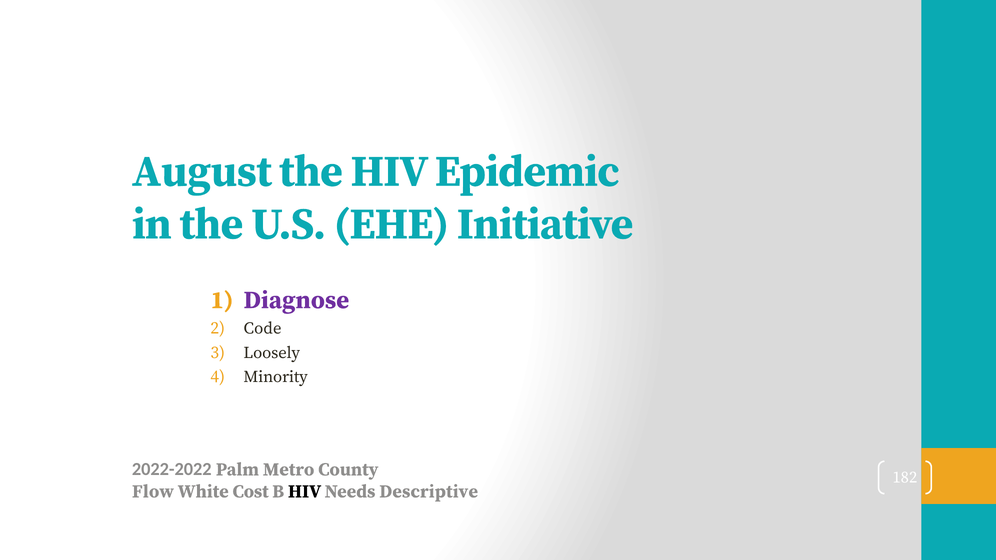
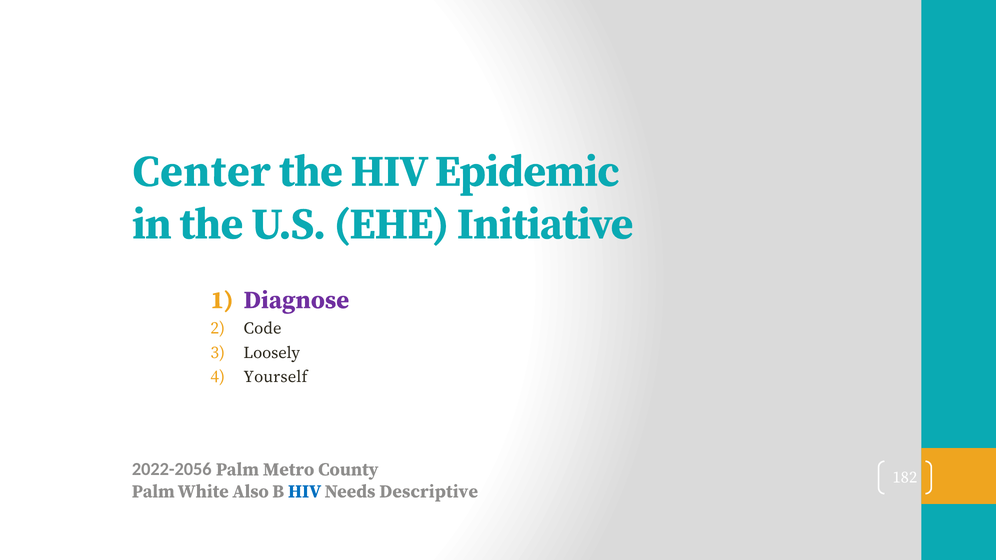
August: August -> Center
Minority: Minority -> Yourself
2022-2022: 2022-2022 -> 2022-2056
Flow at (153, 492): Flow -> Palm
Cost: Cost -> Also
HIV at (305, 492) colour: black -> blue
